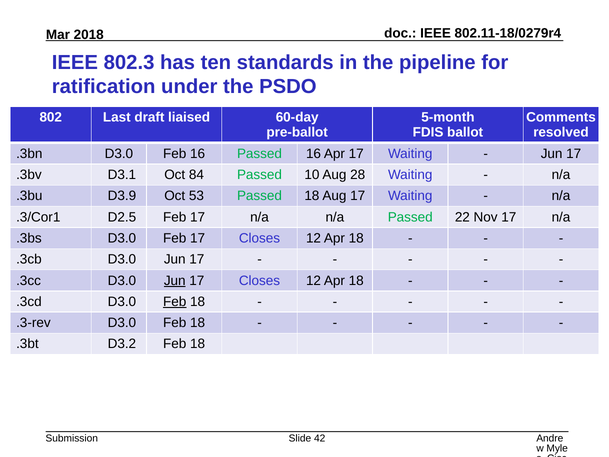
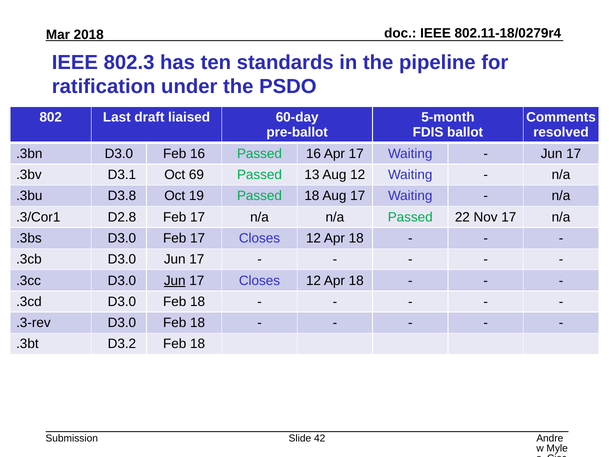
84: 84 -> 69
10: 10 -> 13
Aug 28: 28 -> 12
D3.9: D3.9 -> D3.8
53: 53 -> 19
D2.5: D2.5 -> D2.8
Feb at (175, 302) underline: present -> none
